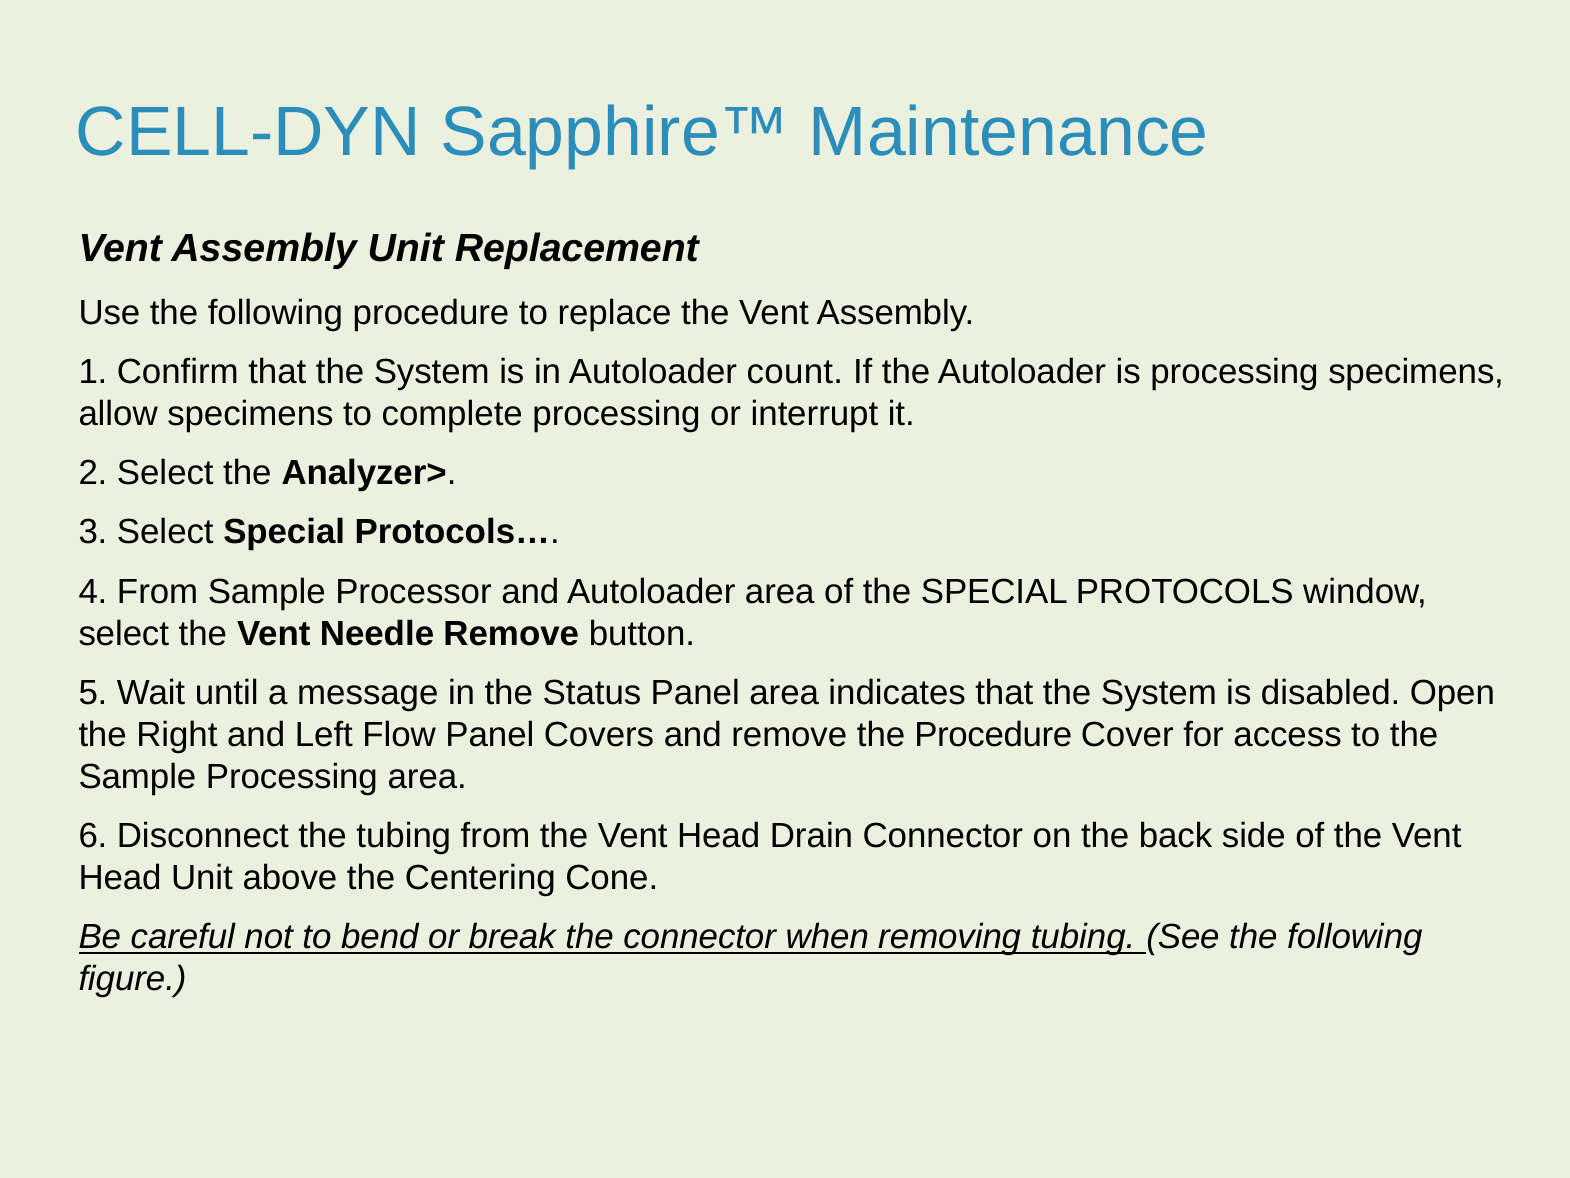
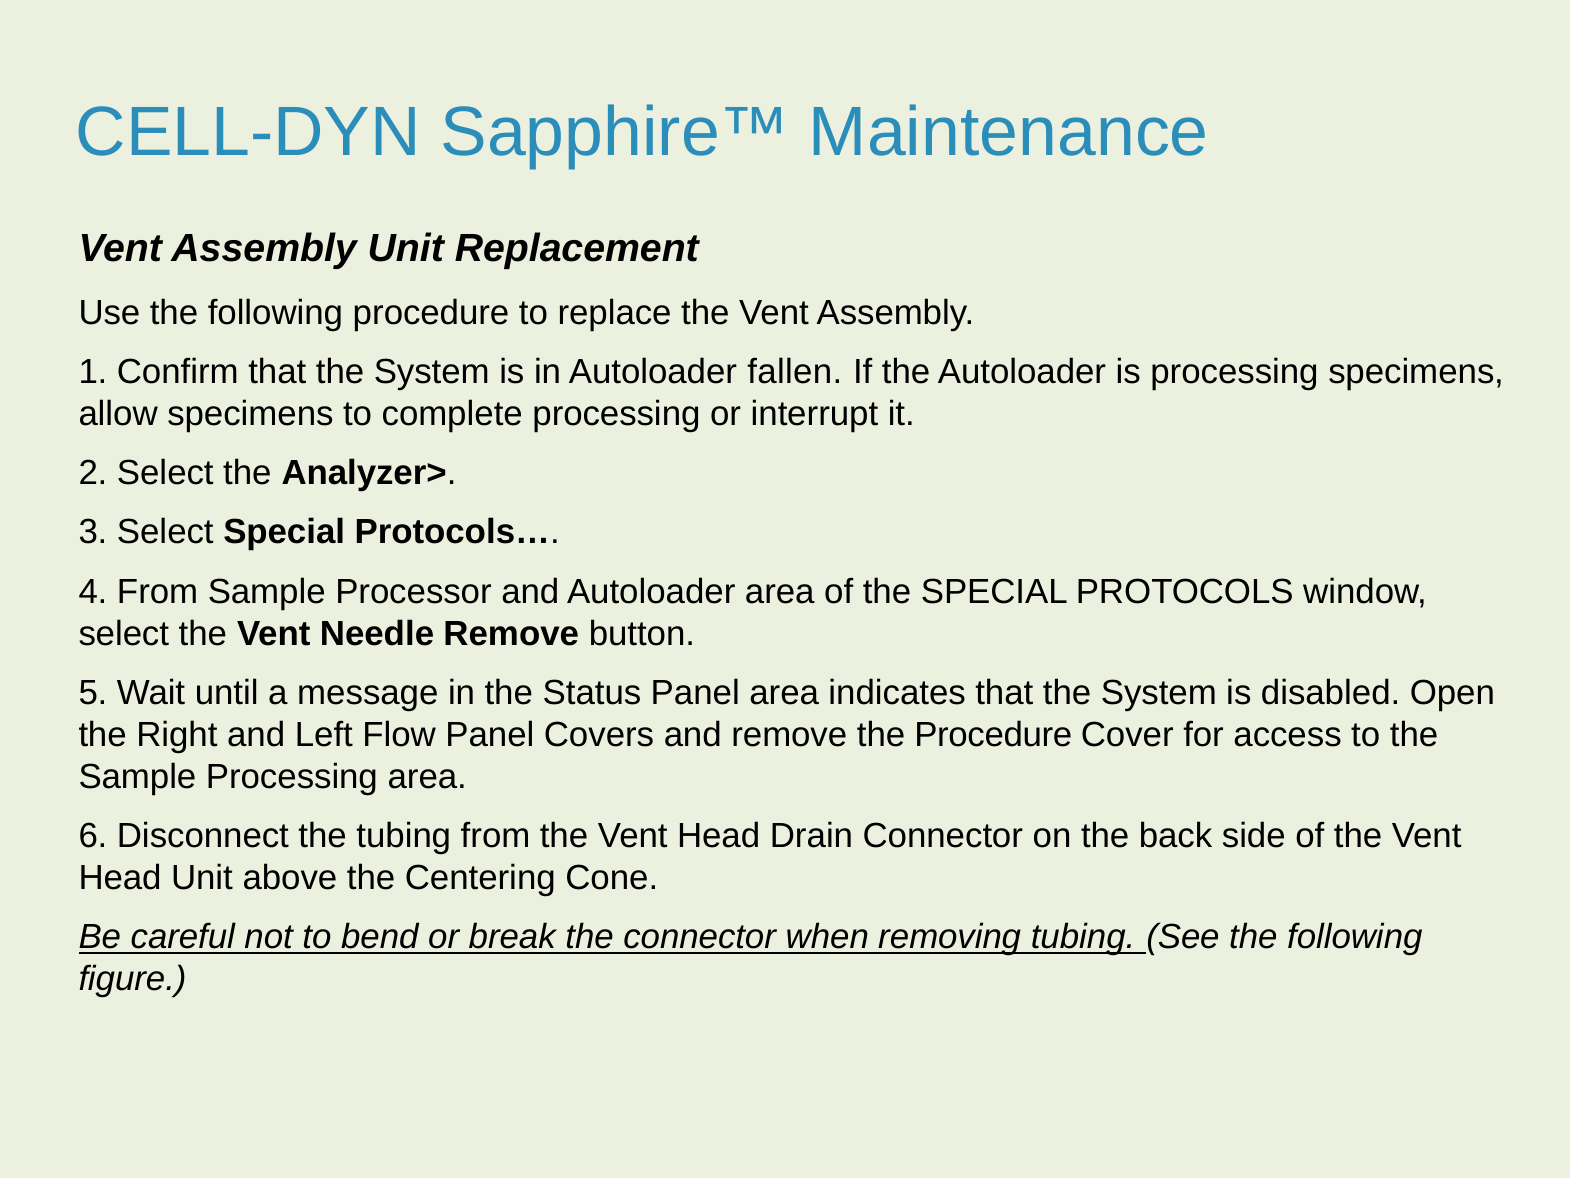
count: count -> fallen
